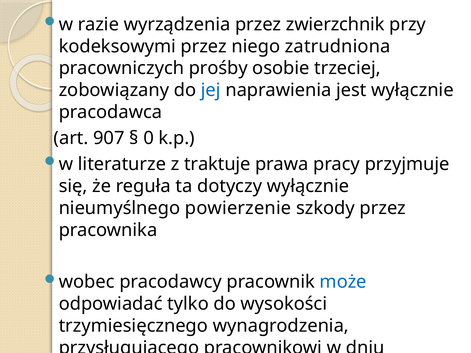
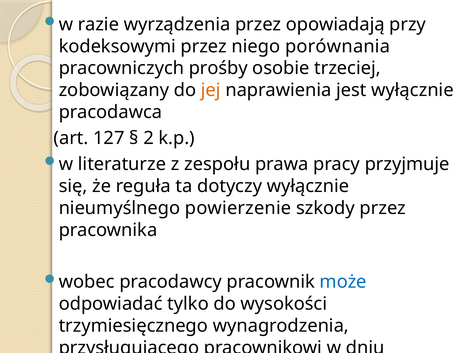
zwierzchnik: zwierzchnik -> opowiadają
zatrudniona: zatrudniona -> porównania
jej colour: blue -> orange
907: 907 -> 127
0: 0 -> 2
traktuje: traktuje -> zespołu
